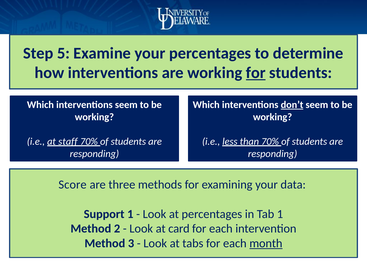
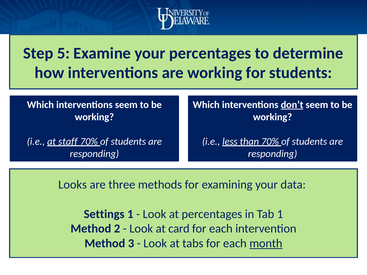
for at (256, 73) underline: present -> none
Score: Score -> Looks
Support: Support -> Settings
